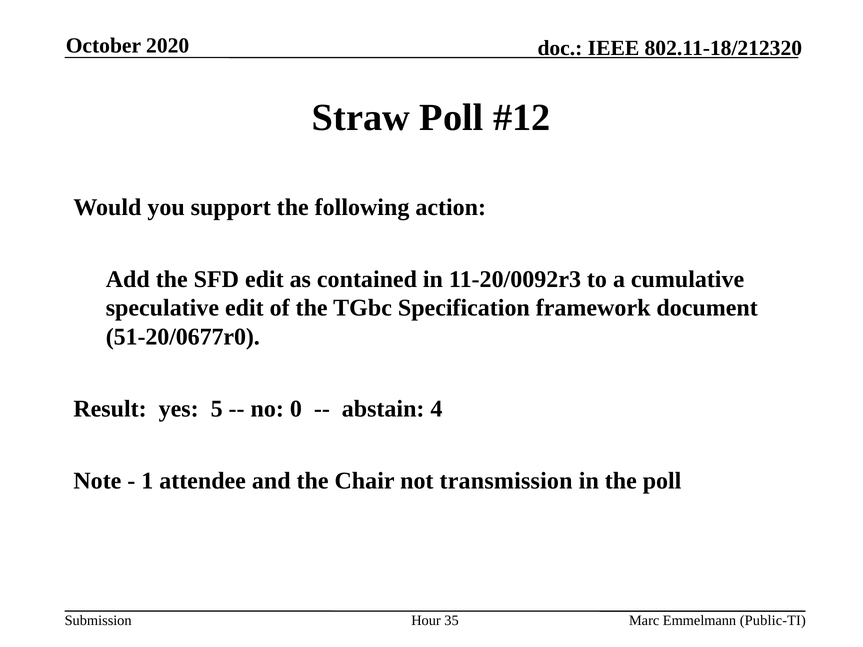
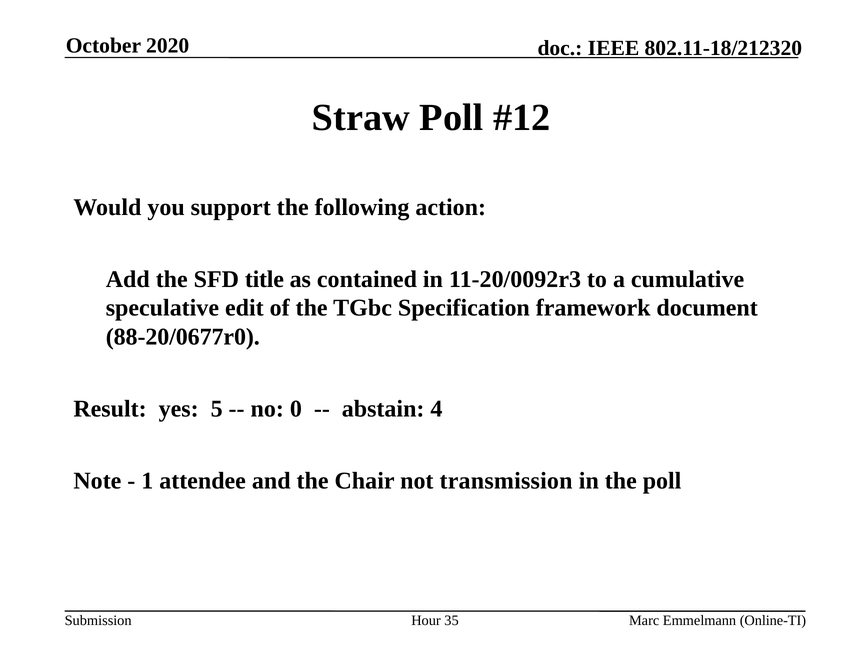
SFD edit: edit -> title
51-20/0677r0: 51-20/0677r0 -> 88-20/0677r0
Public-TI: Public-TI -> Online-TI
